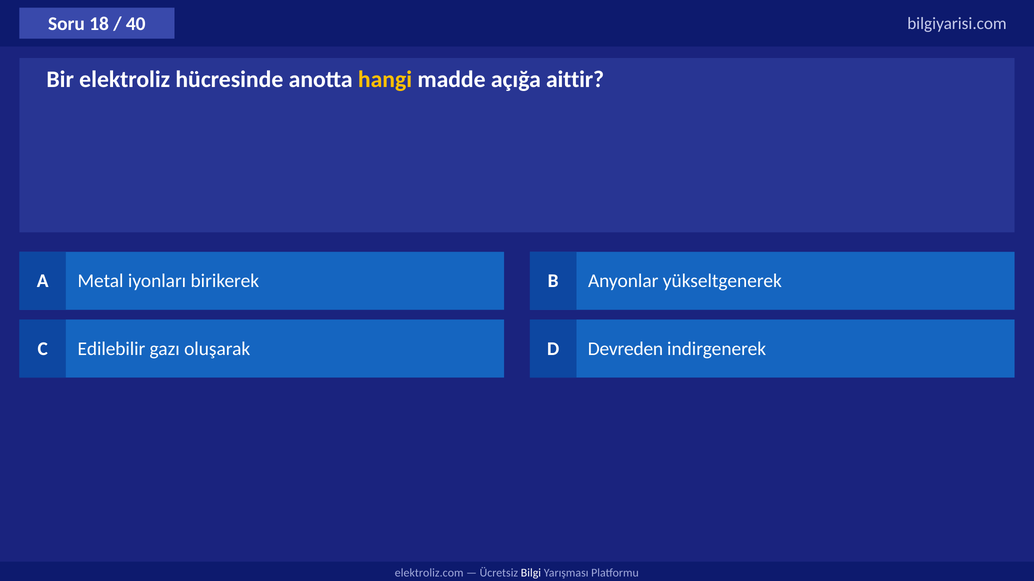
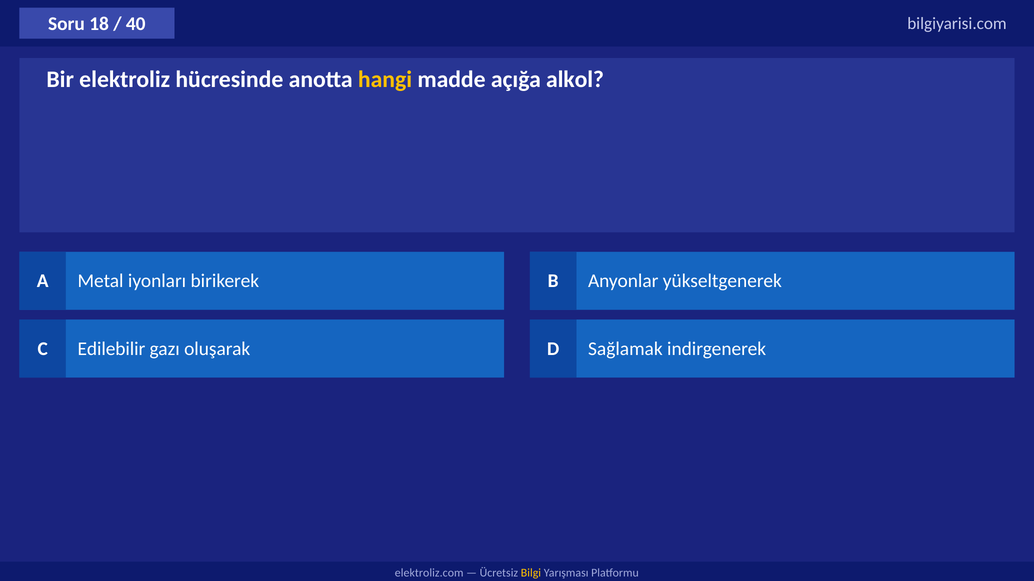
aittir: aittir -> alkol
Devreden: Devreden -> Sağlamak
Bilgi colour: white -> yellow
